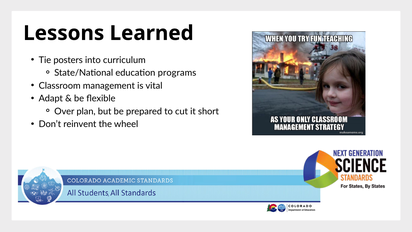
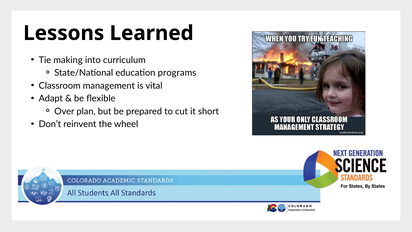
posters: posters -> making
